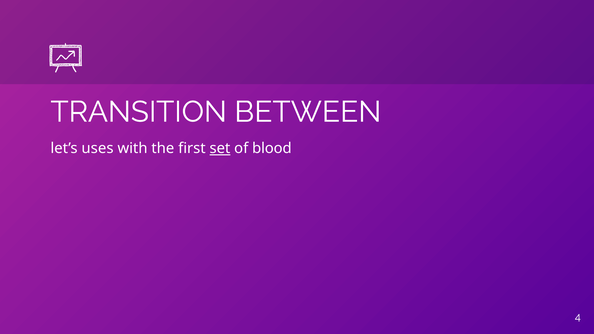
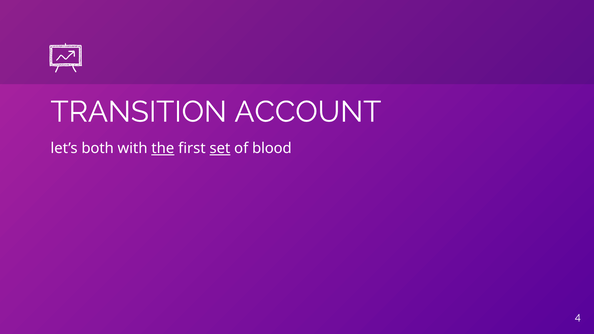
BETWEEN: BETWEEN -> ACCOUNT
uses: uses -> both
the underline: none -> present
